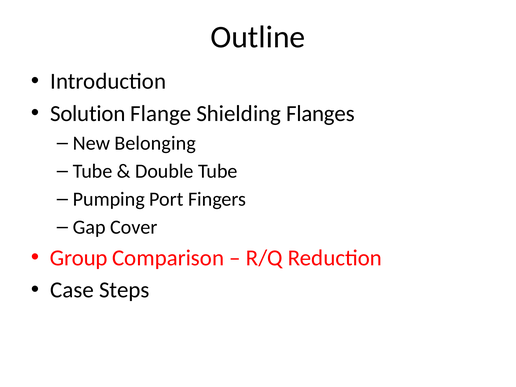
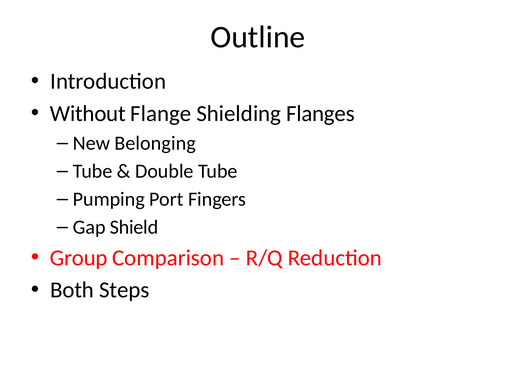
Solution: Solution -> Without
Cover: Cover -> Shield
Case: Case -> Both
